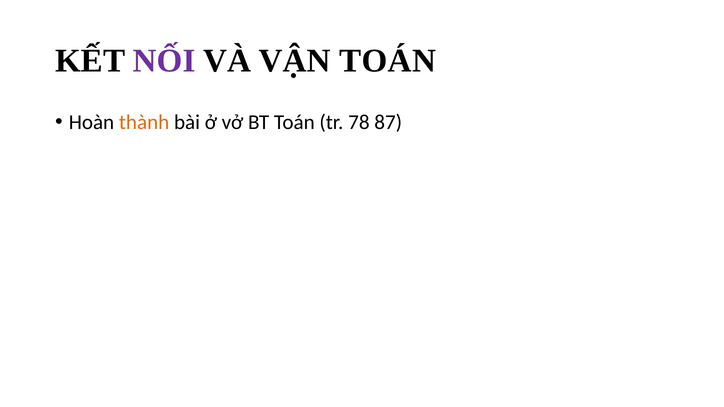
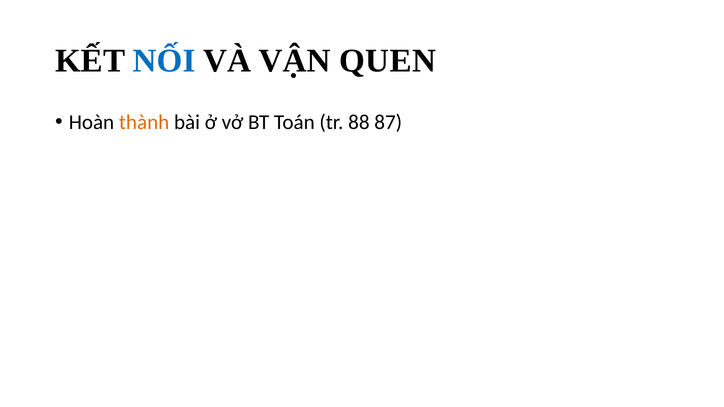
NỐI colour: purple -> blue
VẬN TOÁN: TOÁN -> QUEN
78: 78 -> 88
